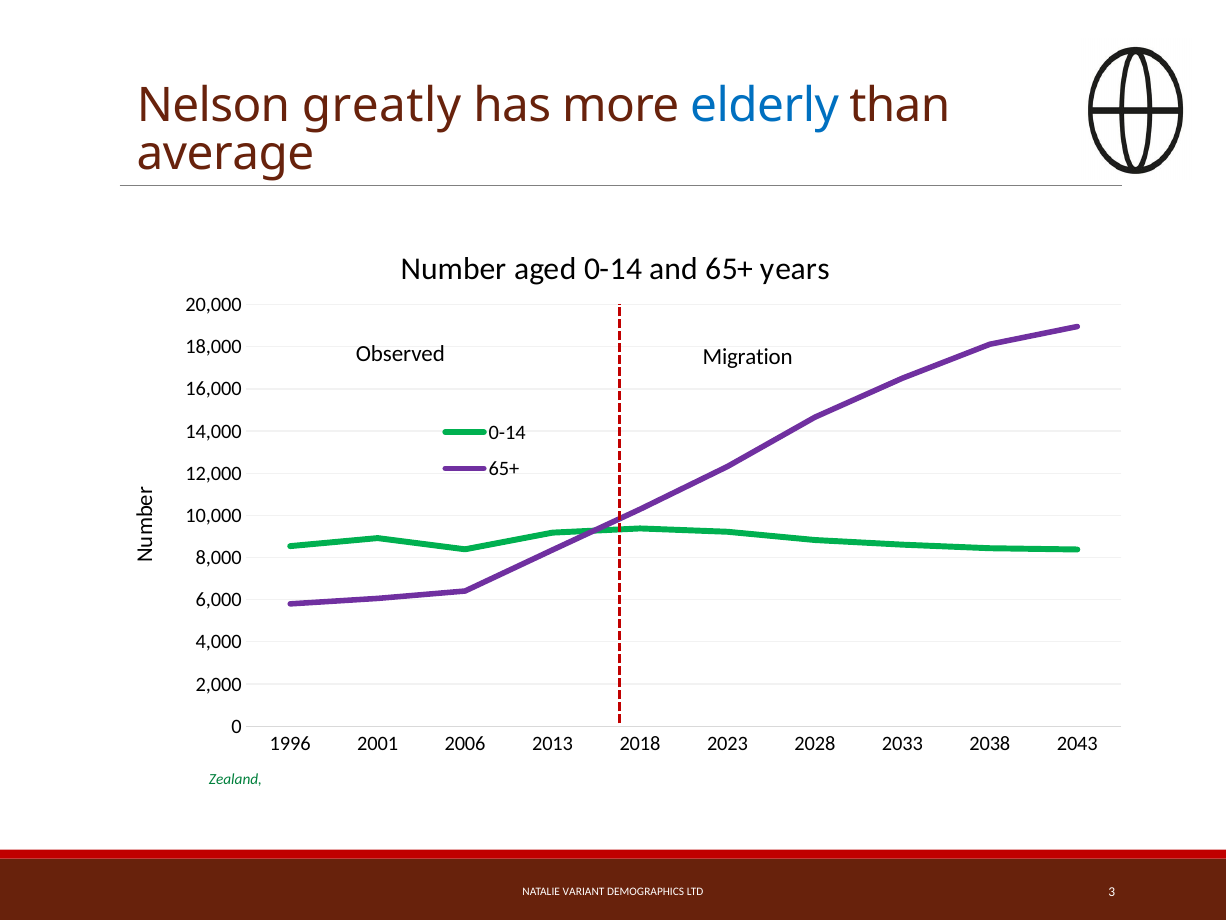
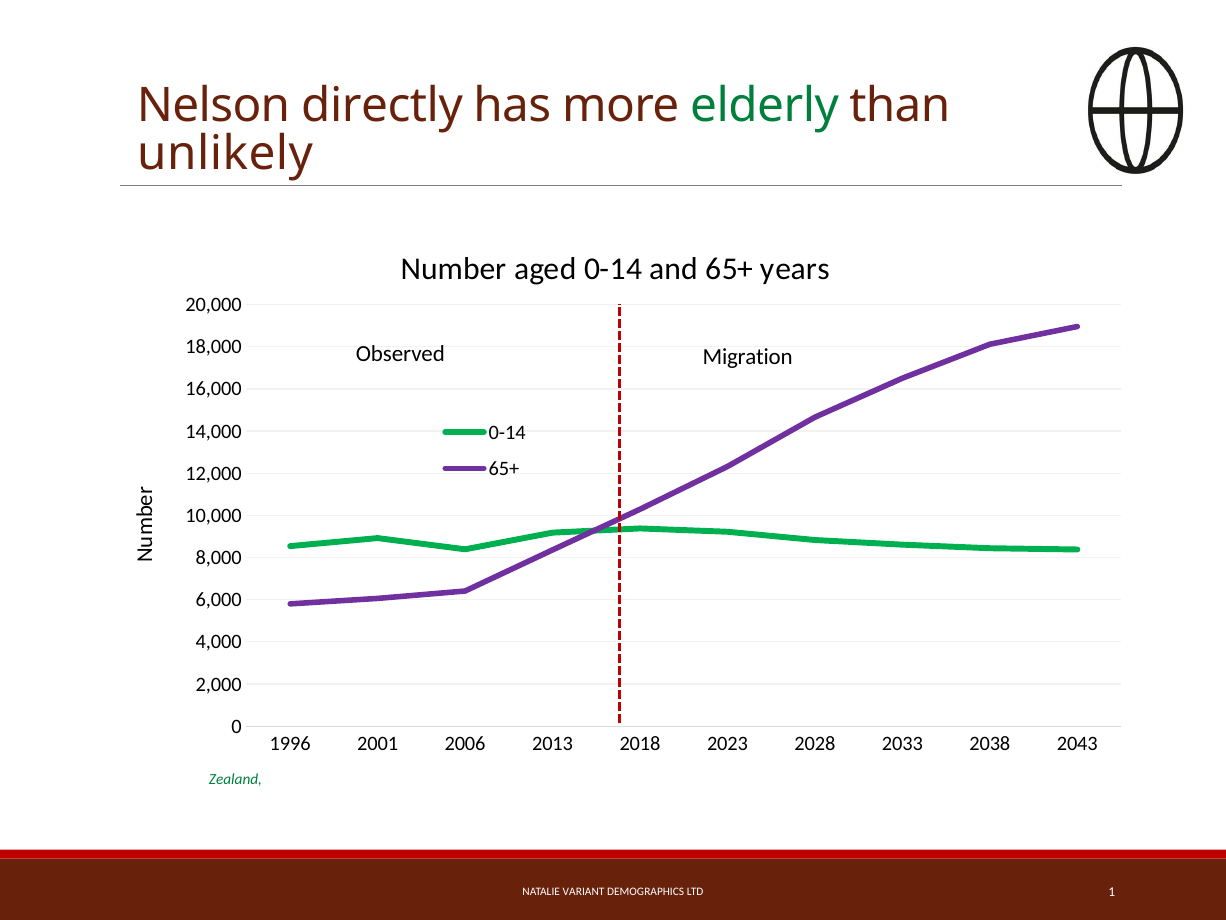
greatly: greatly -> directly
elderly colour: blue -> green
average: average -> unlikely
3: 3 -> 1
